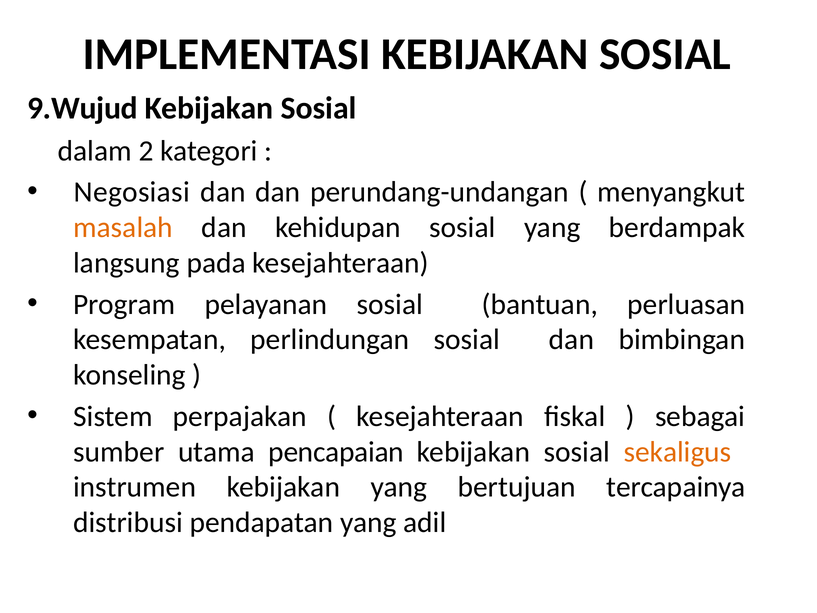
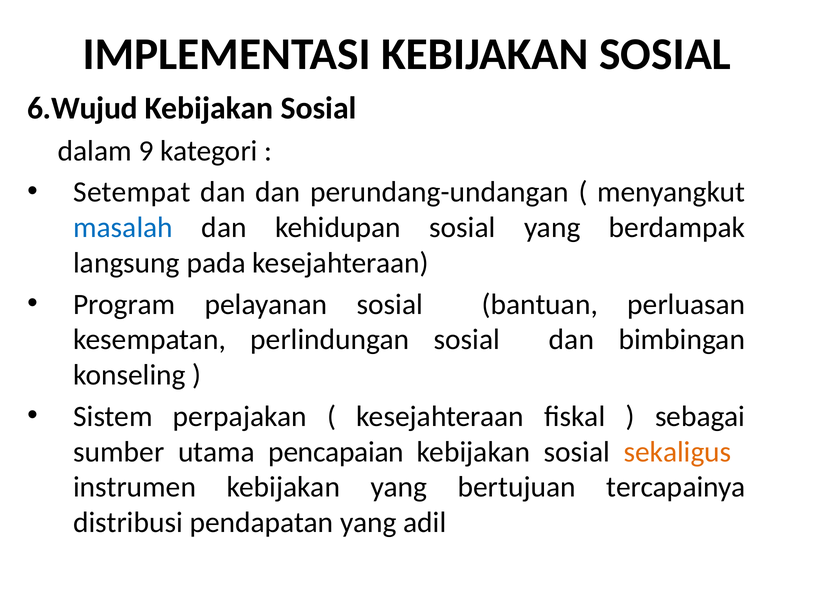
9.Wujud: 9.Wujud -> 6.Wujud
2: 2 -> 9
Negosiasi: Negosiasi -> Setempat
masalah colour: orange -> blue
